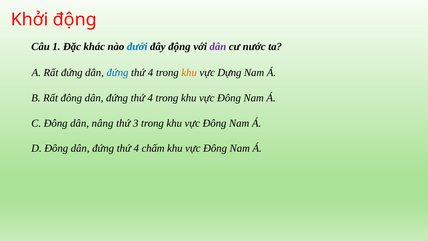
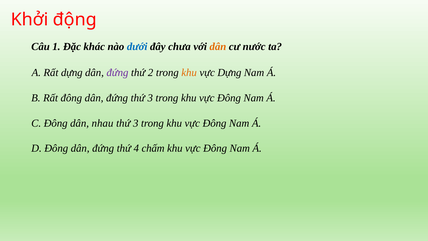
đây động: động -> chưa
dân at (218, 47) colour: purple -> orange
Rất đứng: đứng -> dựng
đứng at (117, 73) colour: blue -> purple
4 at (151, 73): 4 -> 2
4 at (150, 98): 4 -> 3
nâng: nâng -> nhau
